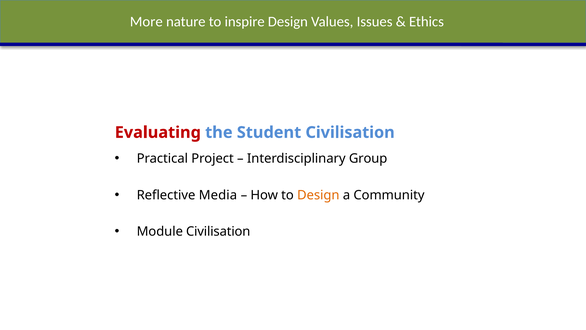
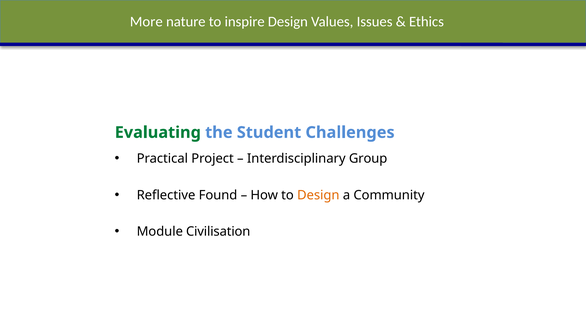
Evaluating colour: red -> green
Student Civilisation: Civilisation -> Challenges
Media: Media -> Found
